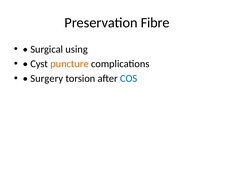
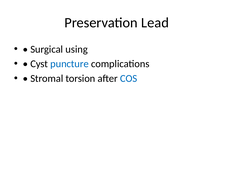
Fibre: Fibre -> Lead
puncture colour: orange -> blue
Surgery: Surgery -> Stromal
